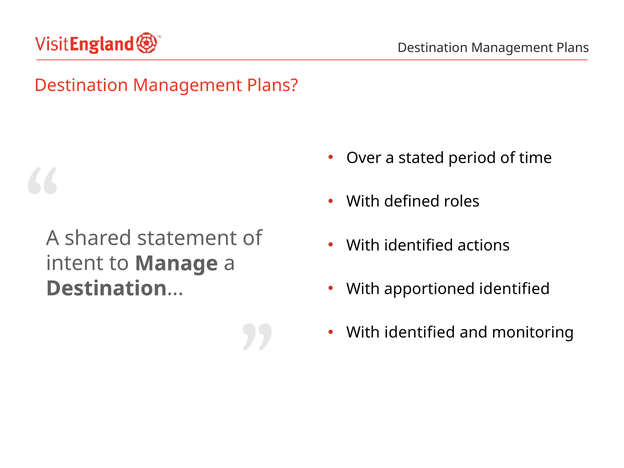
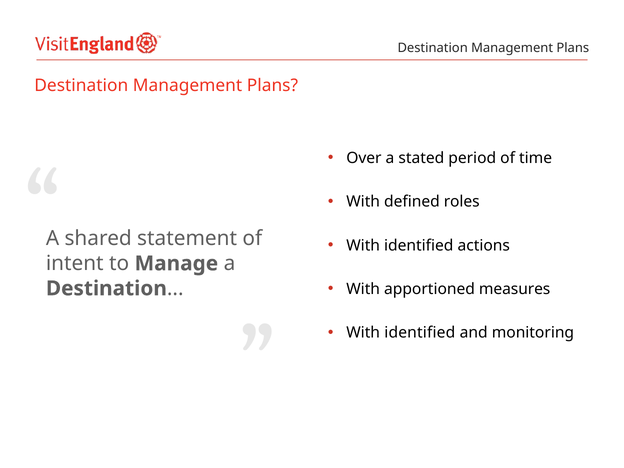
apportioned identified: identified -> measures
